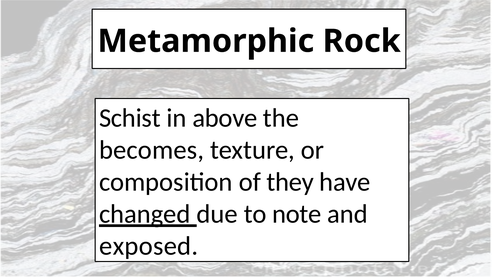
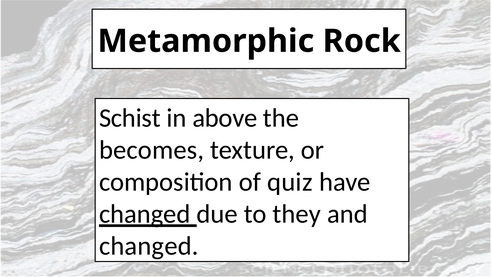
they: they -> quiz
note: note -> they
exposed at (149, 246): exposed -> changed
